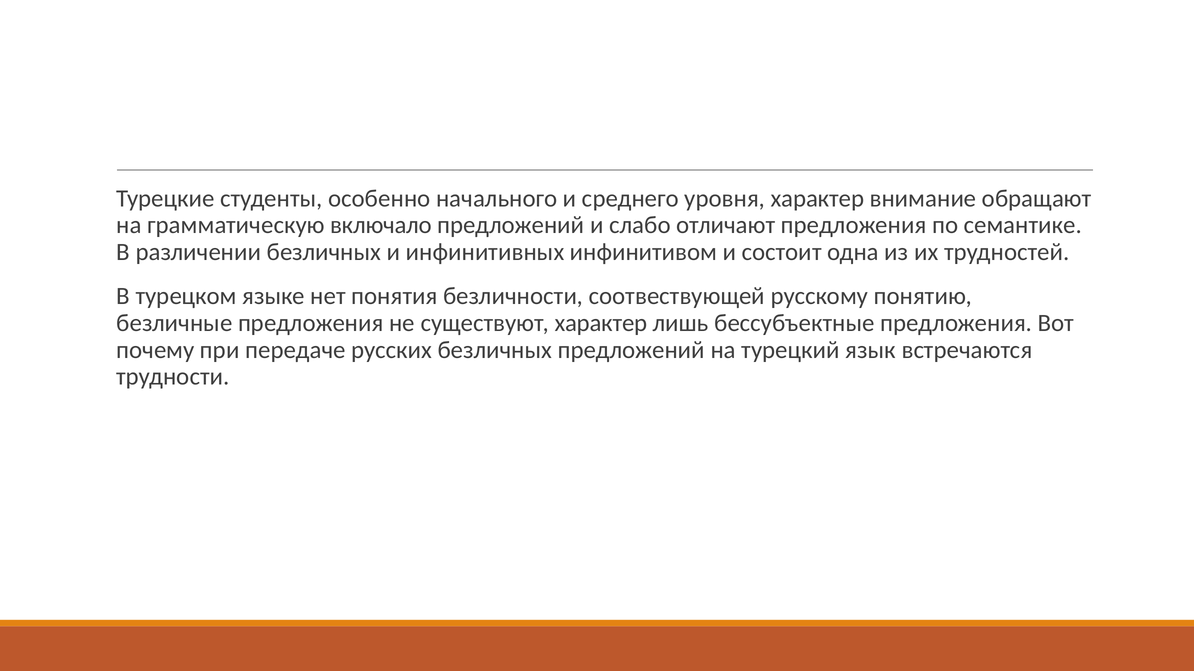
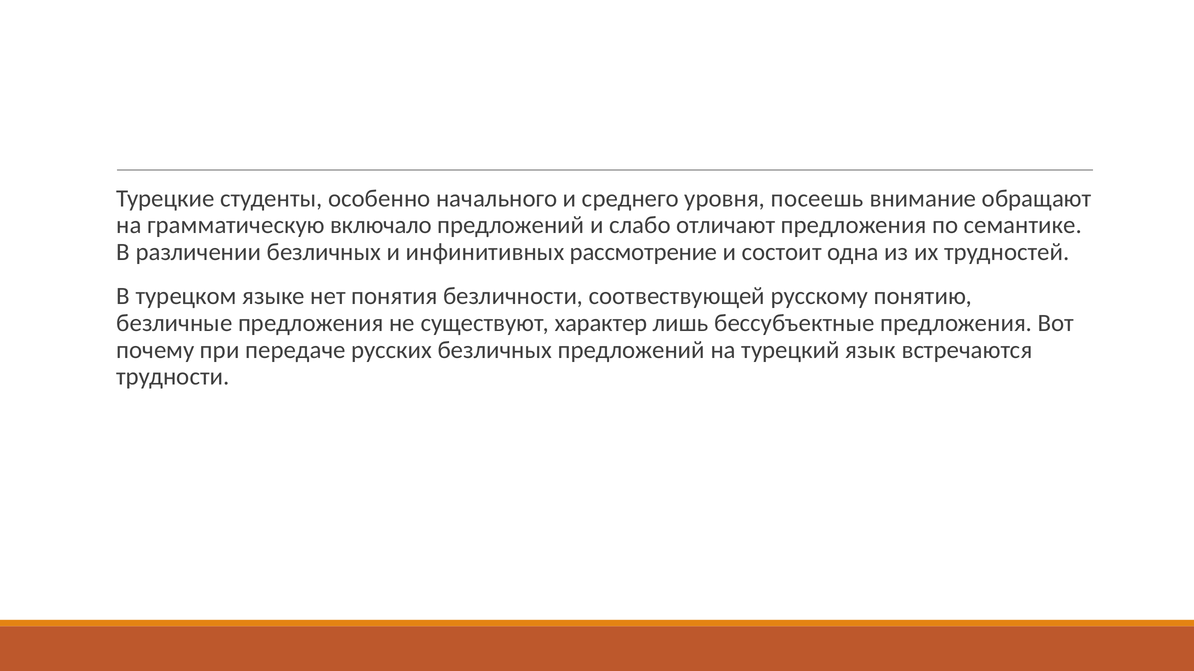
уровня характер: характер -> посеешь
инфинитивом: инфинитивом -> рассмотрение
